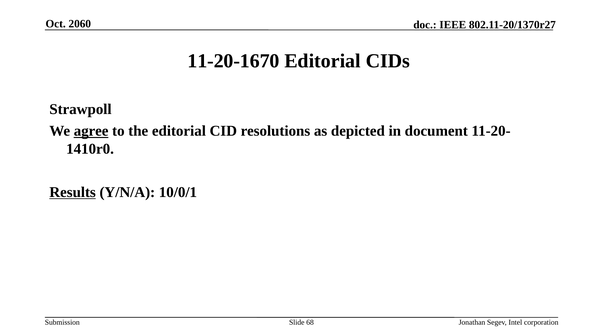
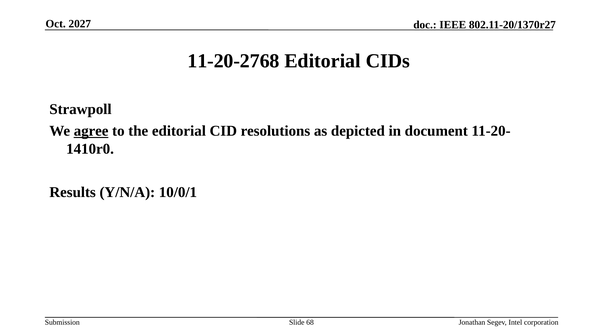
2060: 2060 -> 2027
11-20-1670: 11-20-1670 -> 11-20-2768
Results underline: present -> none
